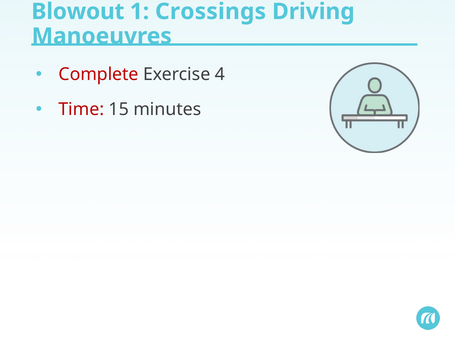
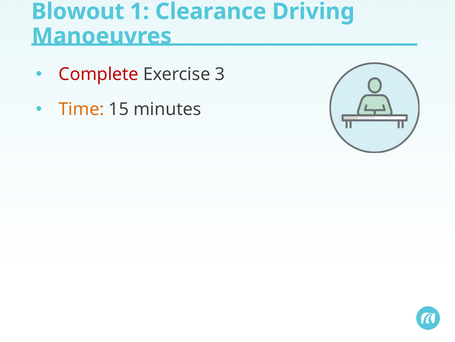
Crossings: Crossings -> Clearance
4: 4 -> 3
Time colour: red -> orange
